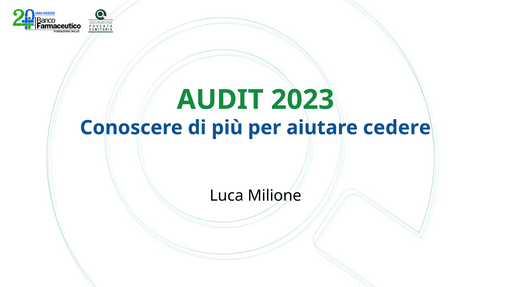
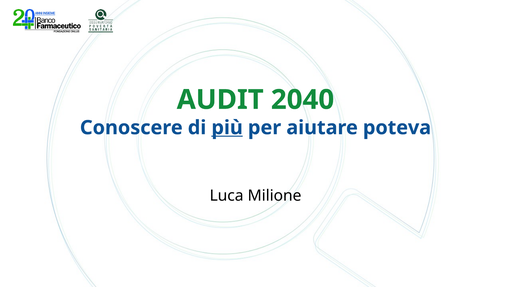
2023: 2023 -> 2040
più underline: none -> present
cedere: cedere -> poteva
